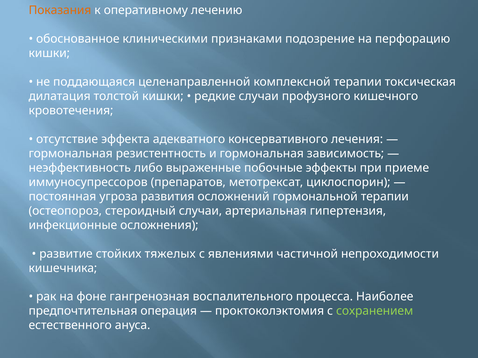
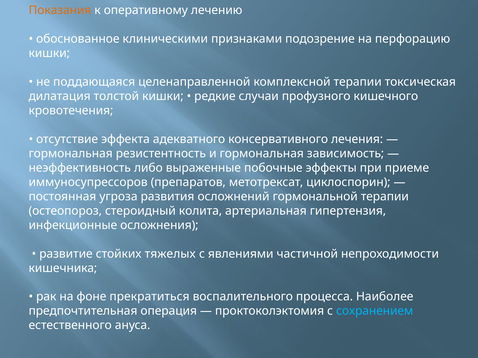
стероидный случаи: случаи -> колита
гангренозная: гангренозная -> прекратиться
сохранением colour: light green -> light blue
